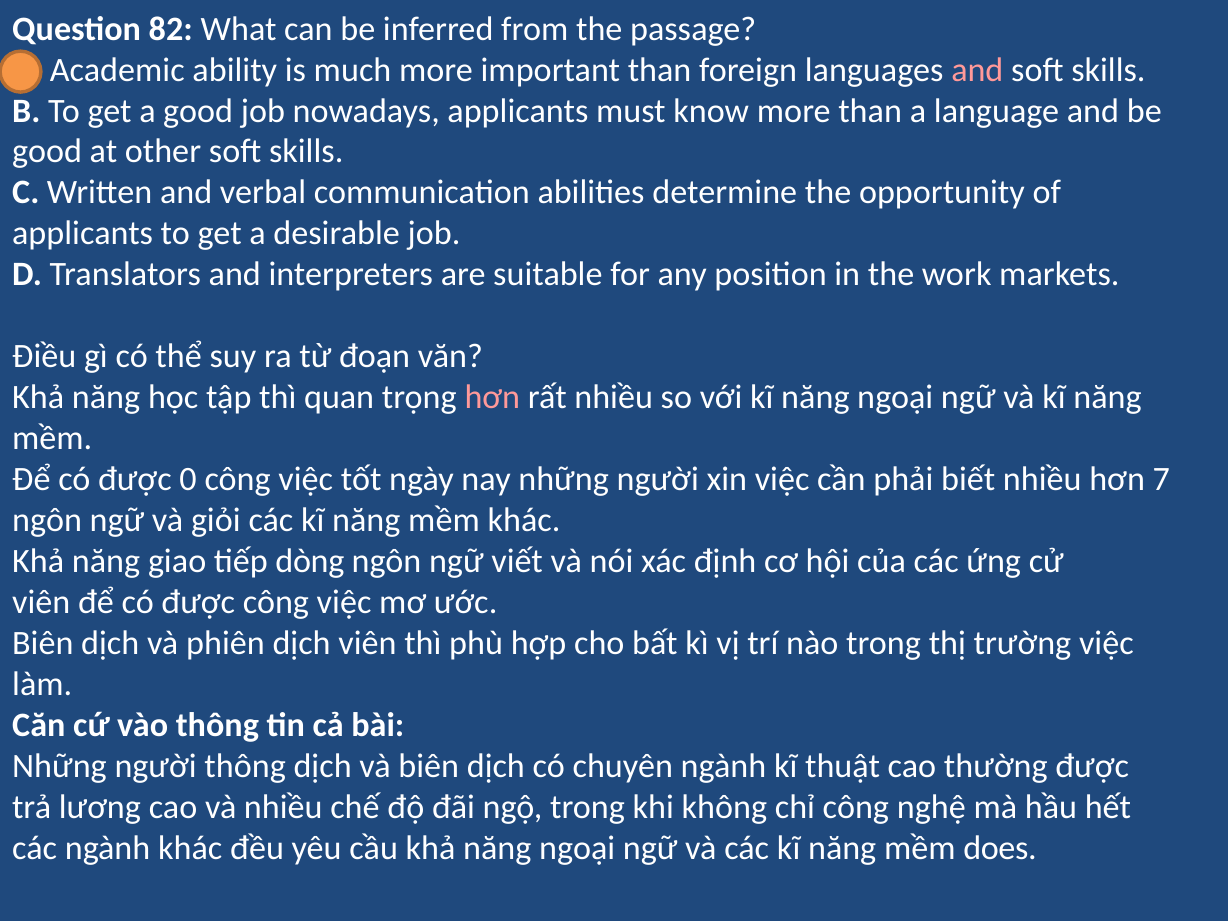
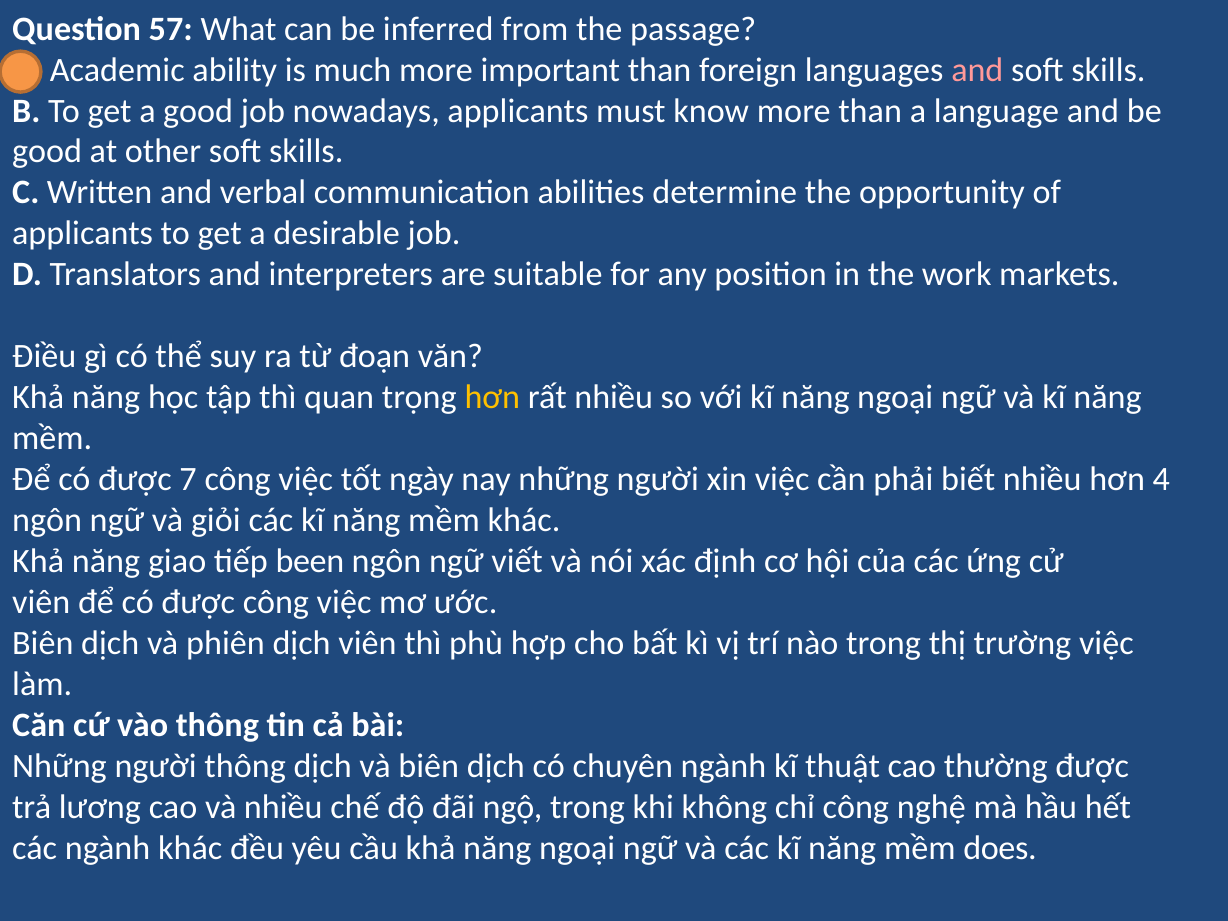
82: 82 -> 57
hơn at (492, 397) colour: pink -> yellow
0: 0 -> 7
7: 7 -> 4
dòng: dòng -> been
